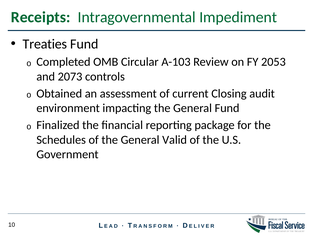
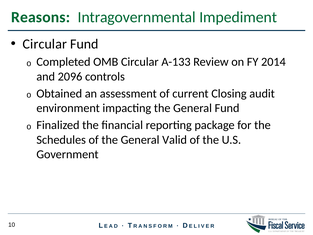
Receipts: Receipts -> Reasons
Treaties at (45, 44): Treaties -> Circular
A-103: A-103 -> A-133
2053: 2053 -> 2014
2073: 2073 -> 2096
